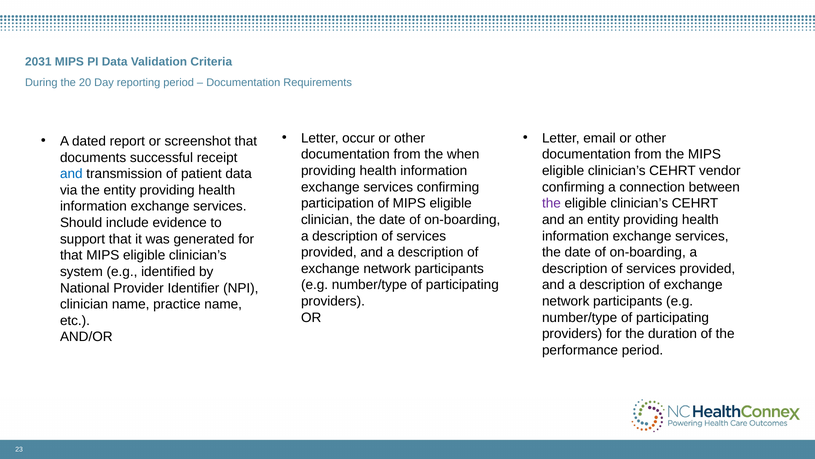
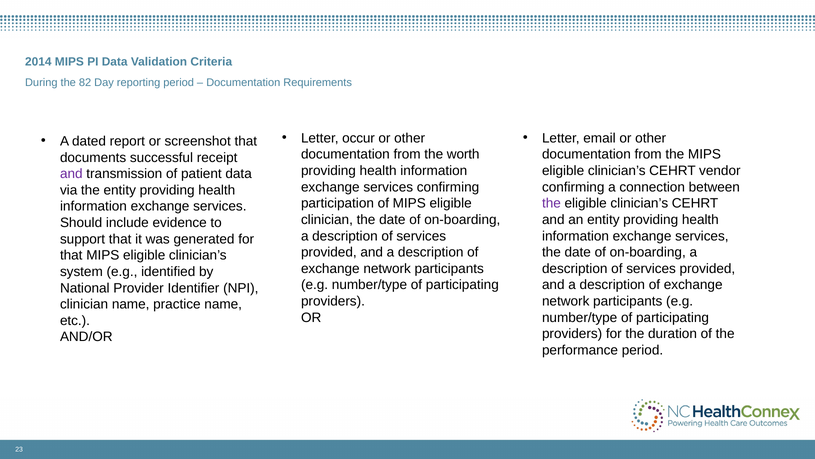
2031: 2031 -> 2014
20: 20 -> 82
when: when -> worth
and at (71, 174) colour: blue -> purple
